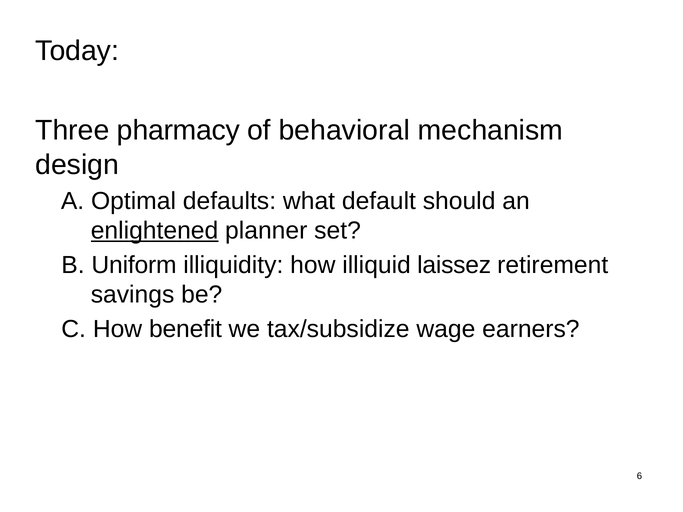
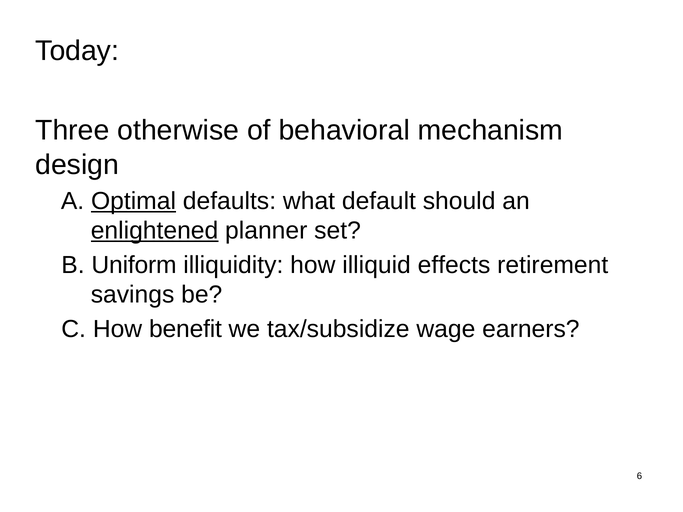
pharmacy: pharmacy -> otherwise
Optimal underline: none -> present
laissez: laissez -> effects
